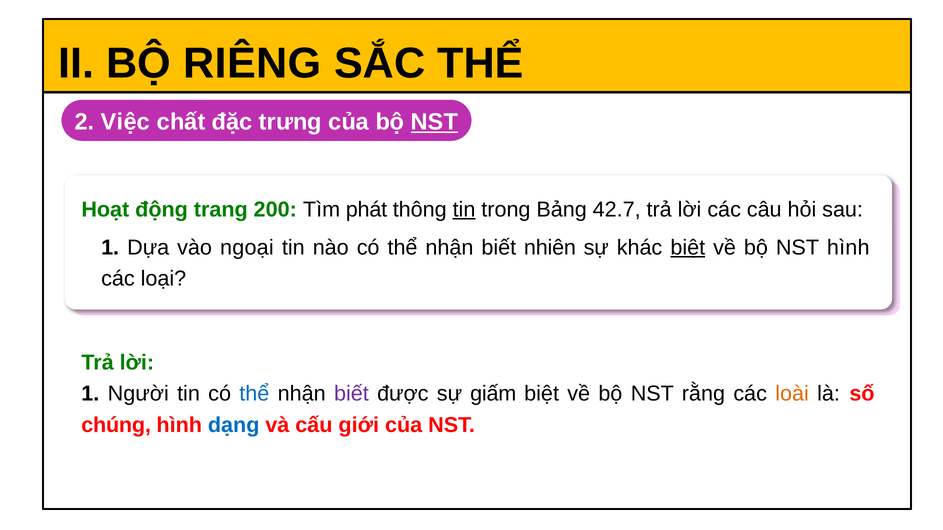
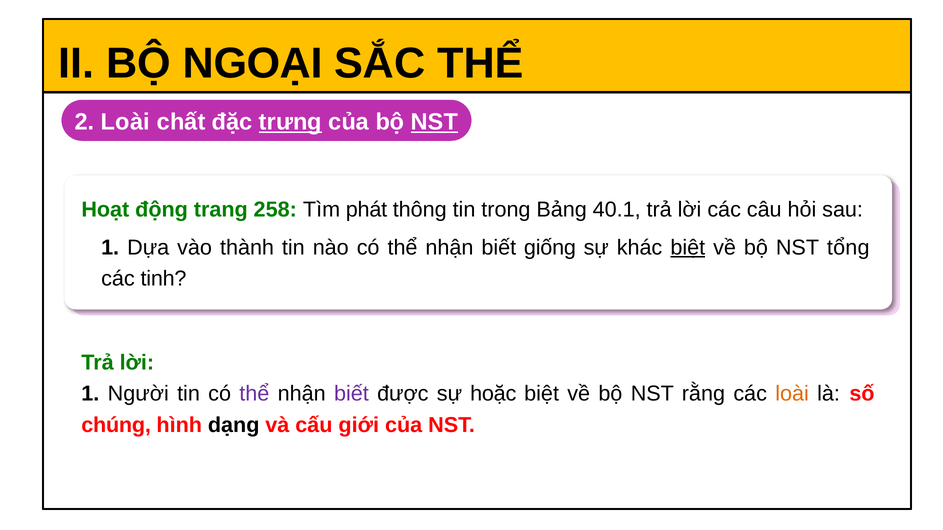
RIÊNG: RIÊNG -> NGOẠI
2 Việc: Việc -> Loài
trưng underline: none -> present
200: 200 -> 258
tin at (464, 210) underline: present -> none
42.7: 42.7 -> 40.1
ngoại: ngoại -> thành
nhiên: nhiên -> giống
NST hình: hình -> tổng
loại: loại -> tinh
thể at (254, 394) colour: blue -> purple
giấm: giấm -> hoặc
dạng colour: blue -> black
